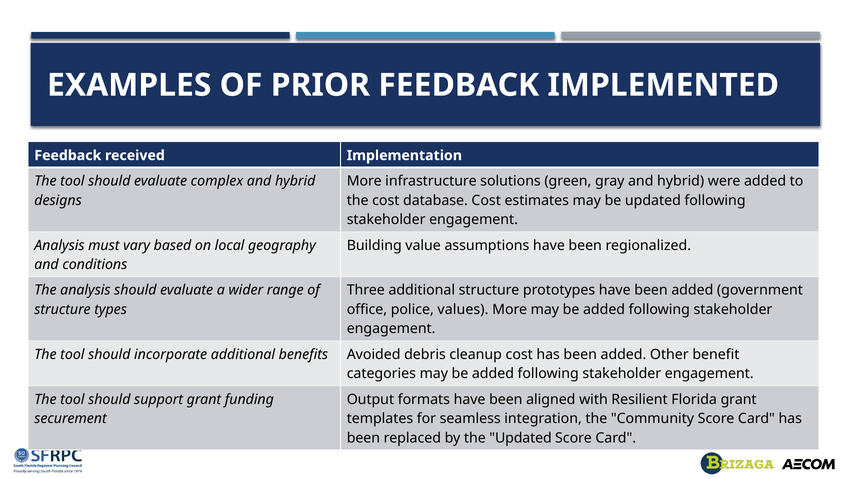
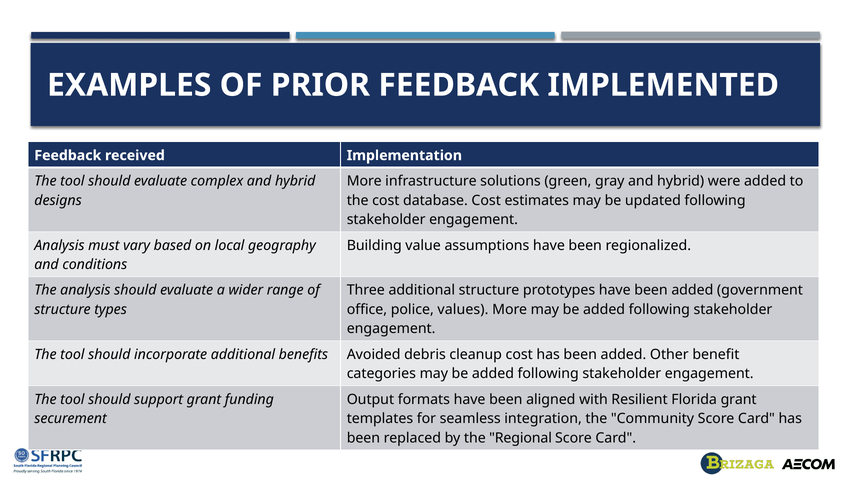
the Updated: Updated -> Regional
